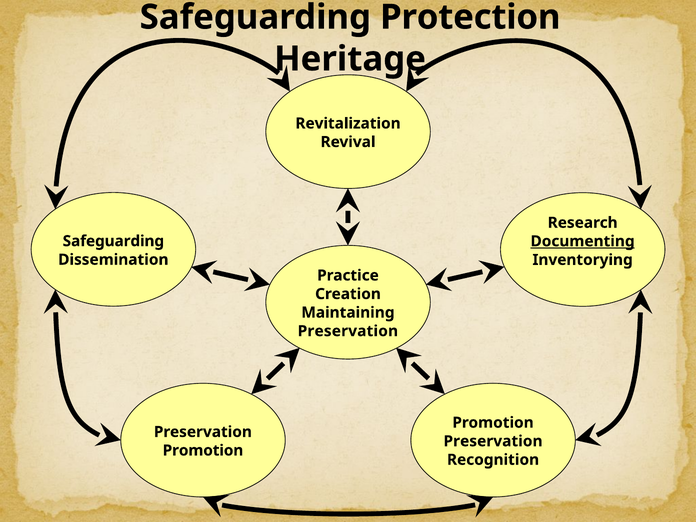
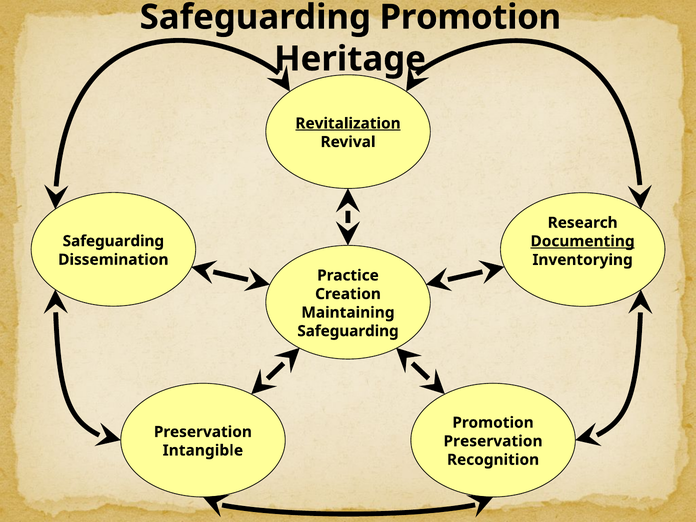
Safeguarding Protection: Protection -> Promotion
Revitalization underline: none -> present
Preservation at (348, 331): Preservation -> Safeguarding
Promotion at (203, 450): Promotion -> Intangible
